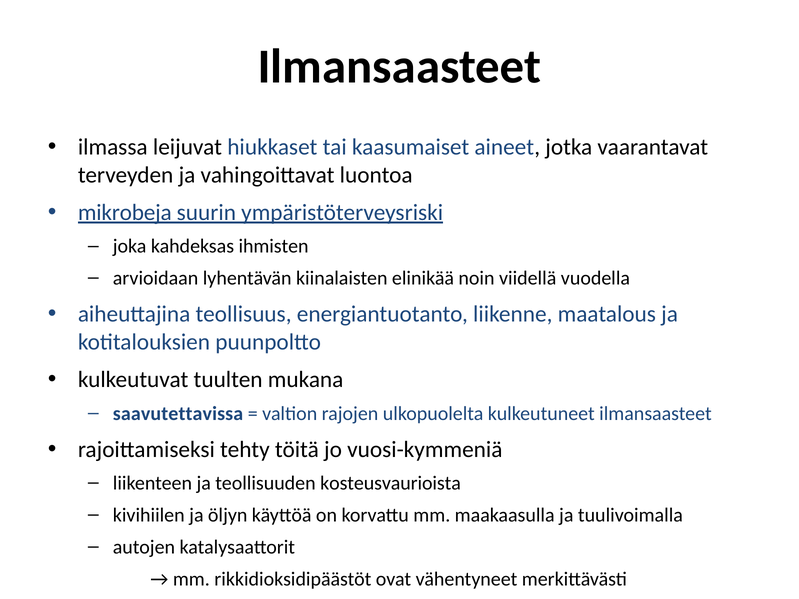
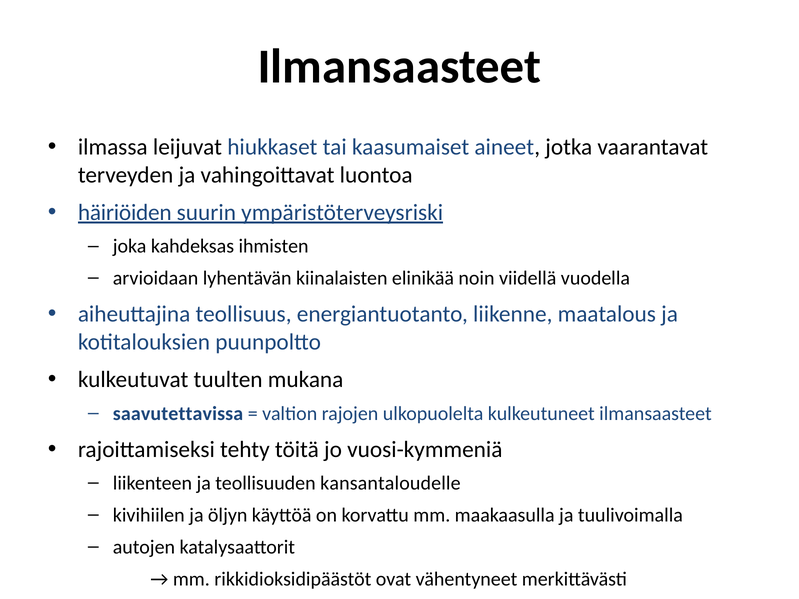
mikrobeja: mikrobeja -> häiriöiden
kosteusvaurioista: kosteusvaurioista -> kansantaloudelle
